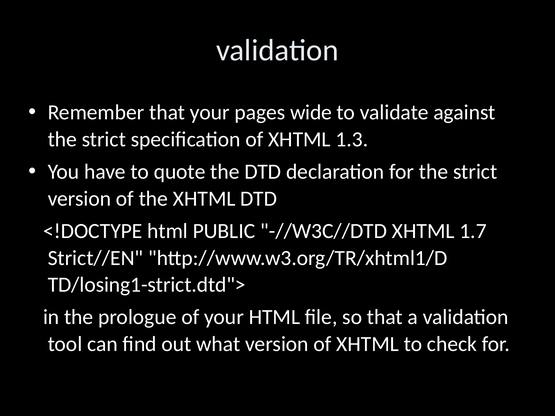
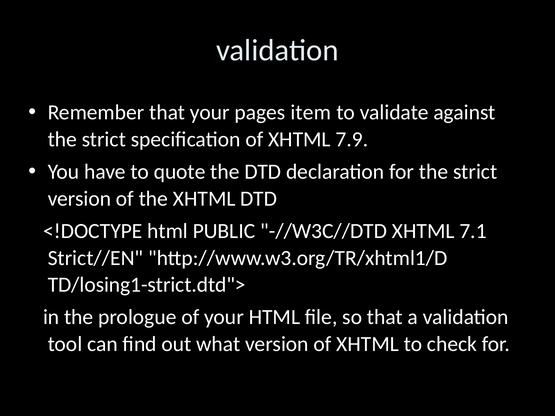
wide: wide -> item
1.3: 1.3 -> 7.9
1.7: 1.7 -> 7.1
